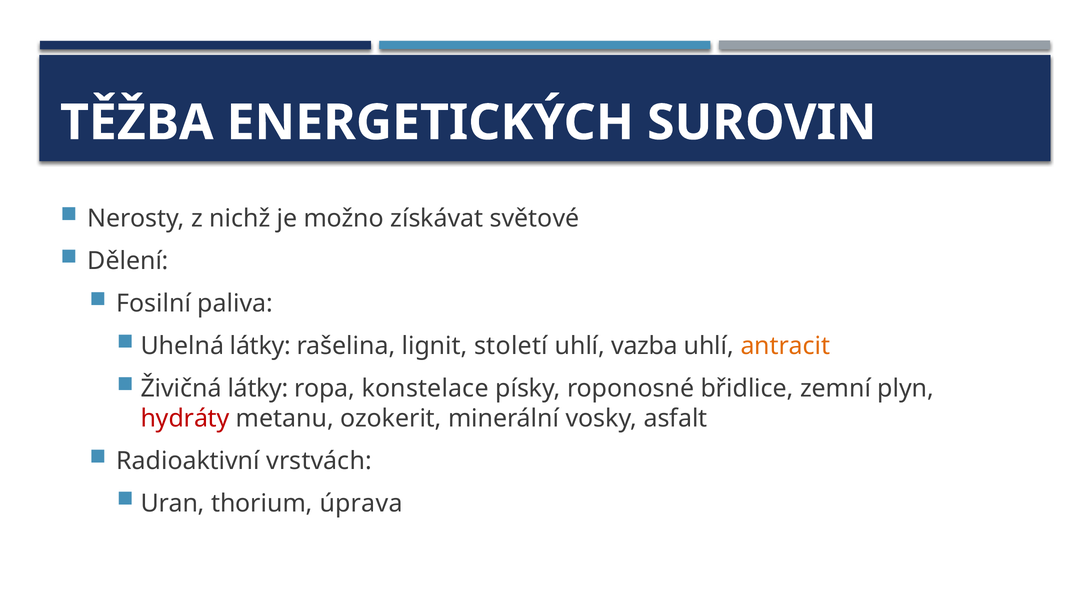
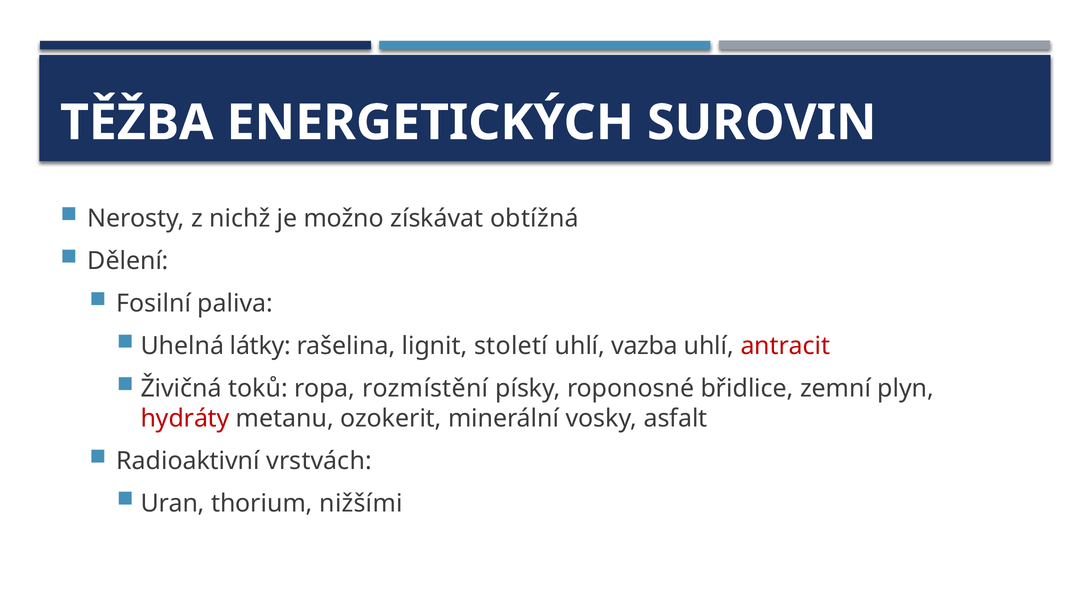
světové: světové -> obtížná
antracit colour: orange -> red
Živičná látky: látky -> toků
konstelace: konstelace -> rozmístění
úprava: úprava -> nižšími
